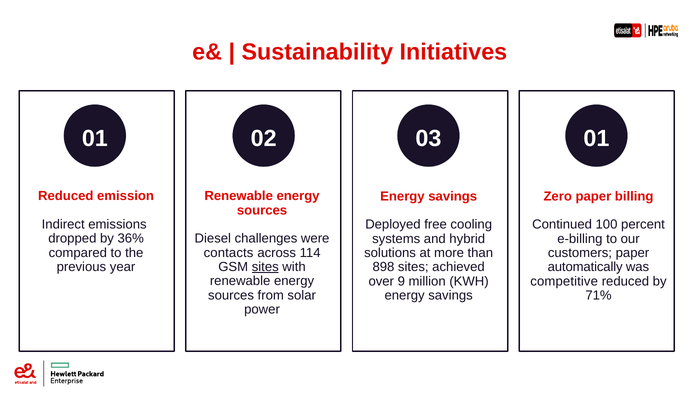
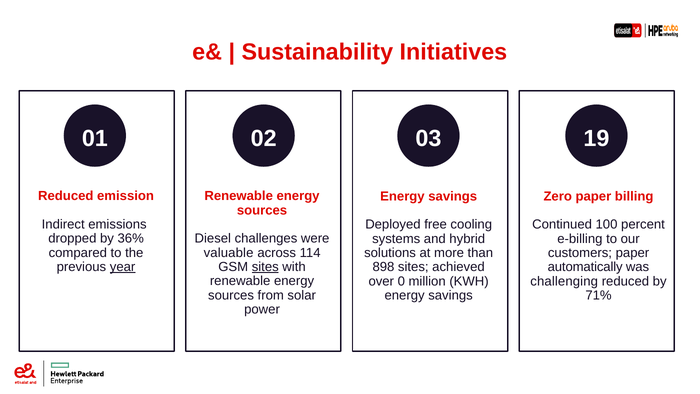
03 01: 01 -> 19
contacts: contacts -> valuable
year underline: none -> present
9: 9 -> 0
competitive: competitive -> challenging
